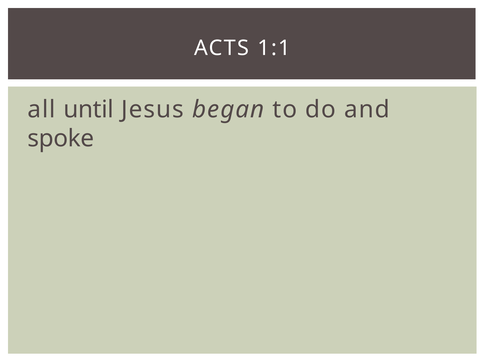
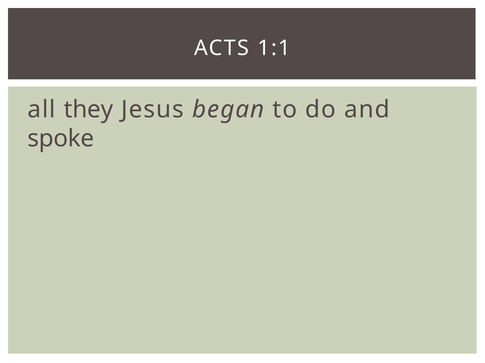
until: until -> they
